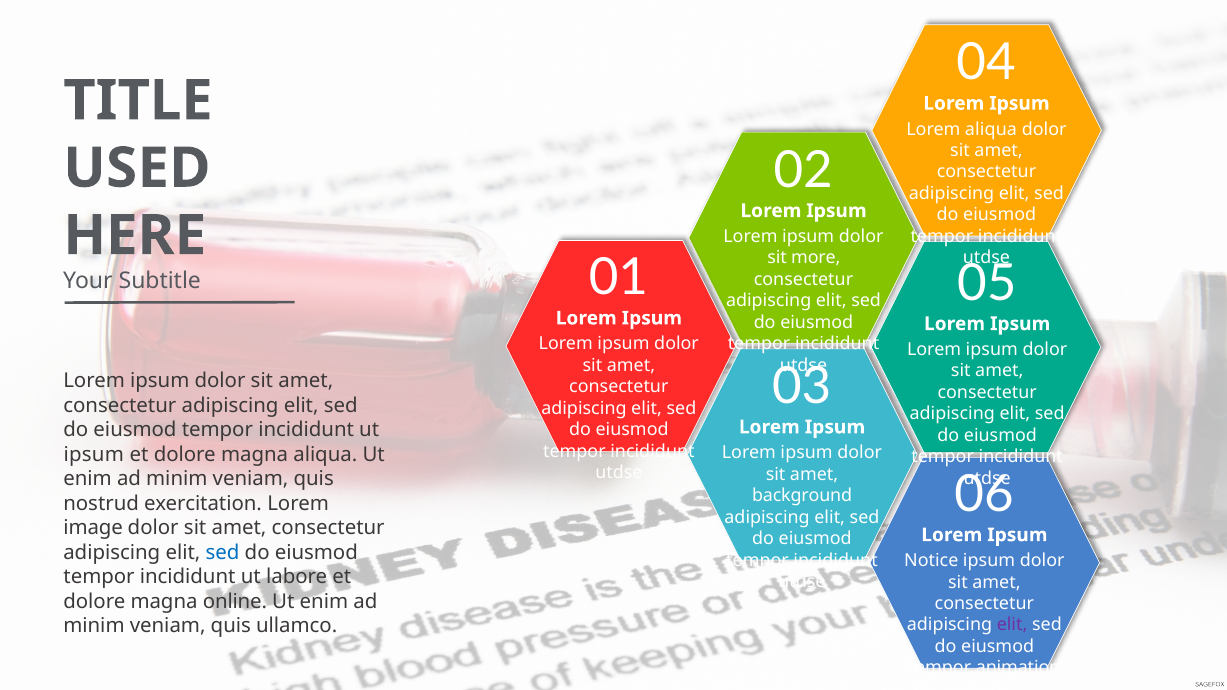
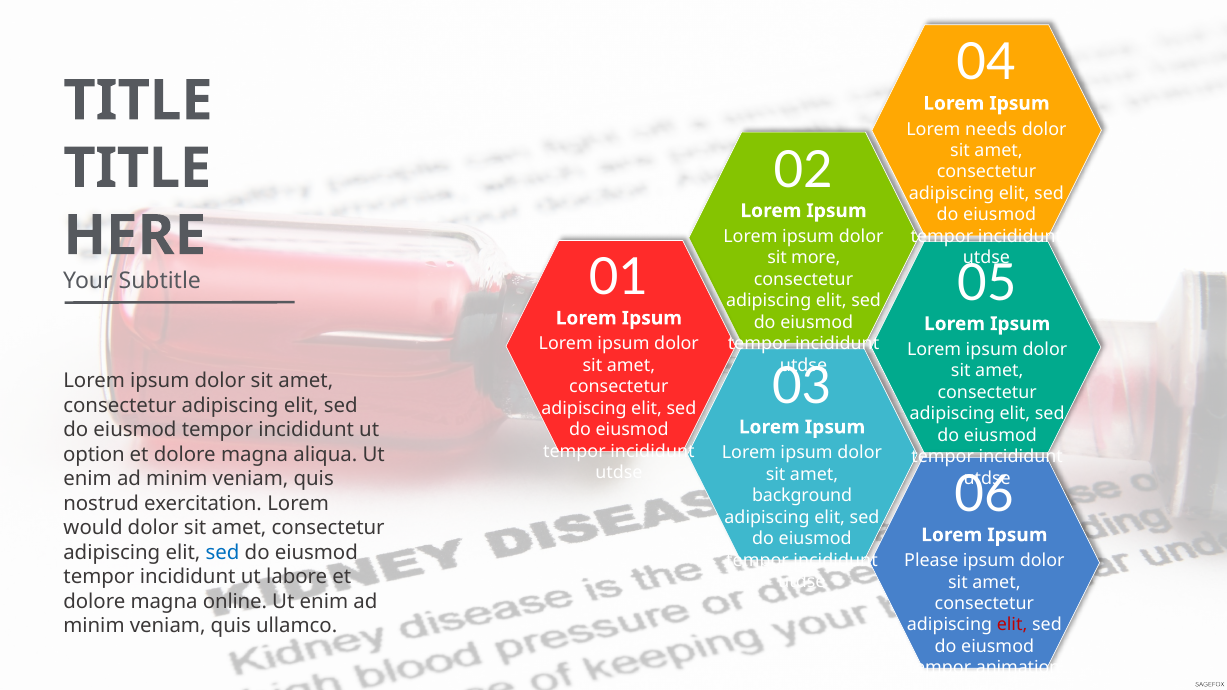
Lorem aliqua: aliqua -> needs
USED at (137, 168): USED -> TITLE
ipsum at (94, 455): ipsum -> option
image: image -> would
Notice: Notice -> Please
elit at (1012, 625) colour: purple -> red
